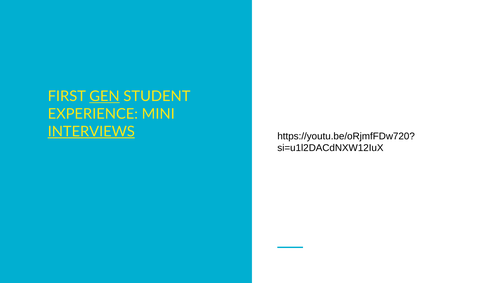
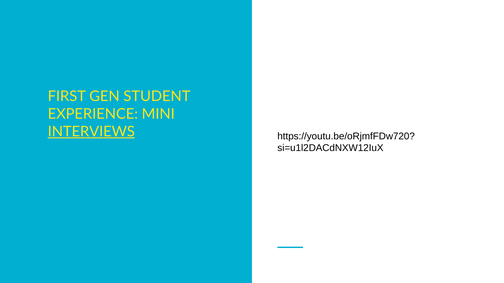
GEN underline: present -> none
